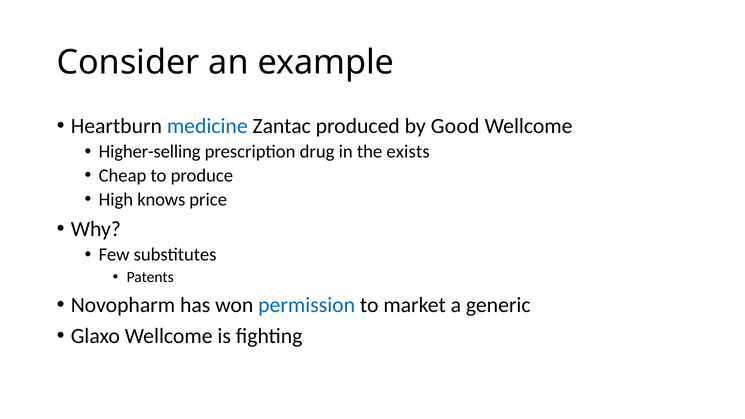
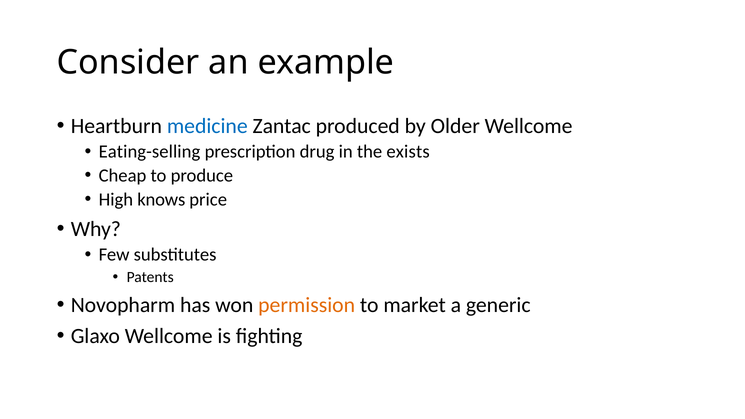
Good: Good -> Older
Higher-selling: Higher-selling -> Eating-selling
permission colour: blue -> orange
